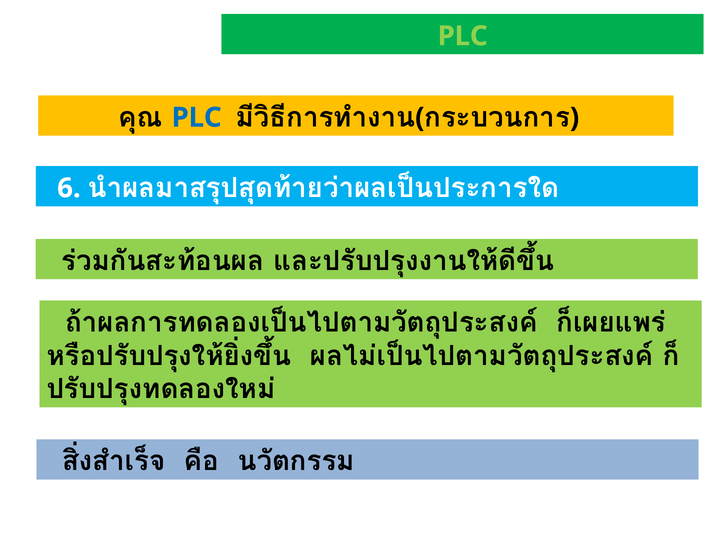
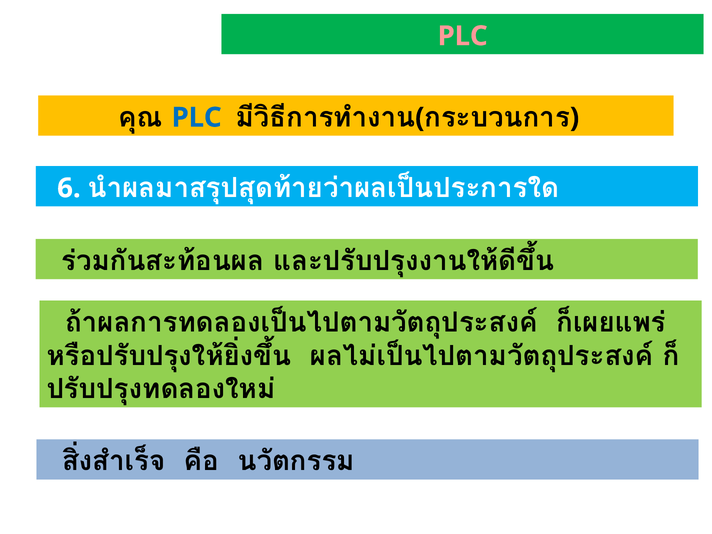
PLC at (463, 36) colour: light green -> pink
